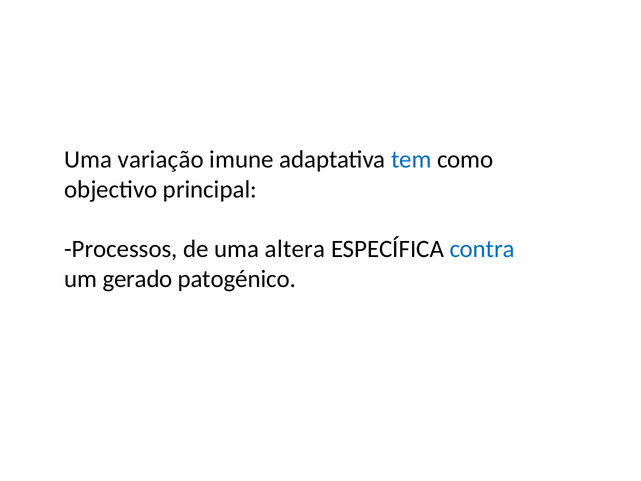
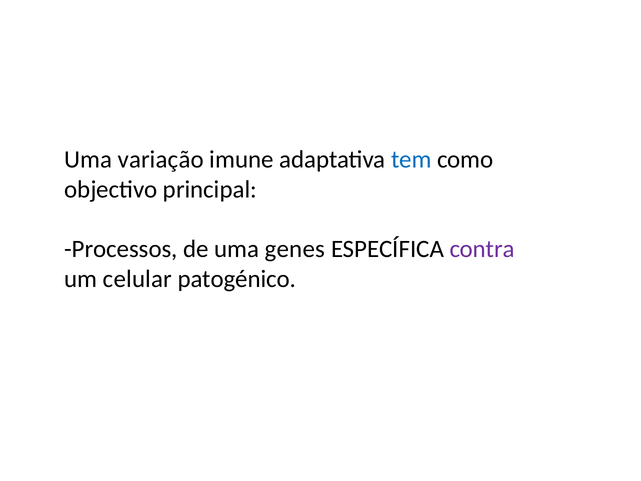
altera: altera -> genes
contra colour: blue -> purple
gerado: gerado -> celular
